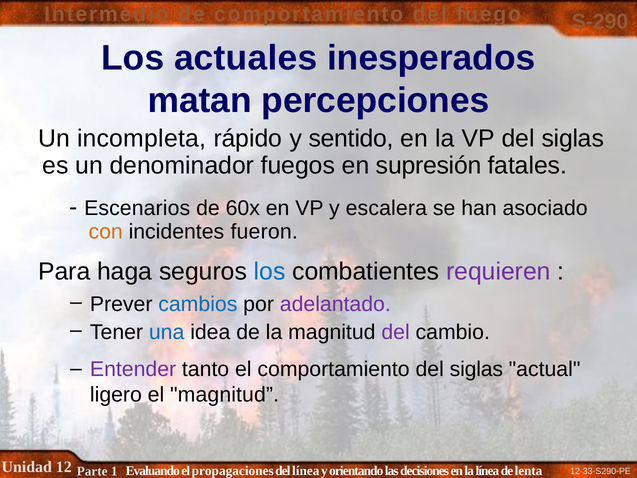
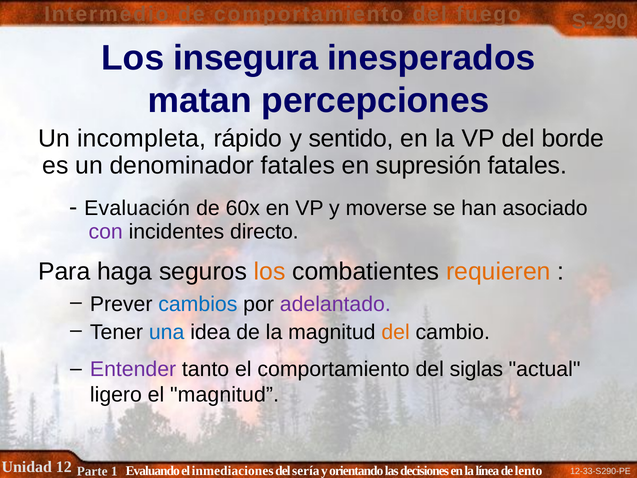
actuales: actuales -> insegura
VP del siglas: siglas -> borde
denominador fuegos: fuegos -> fatales
Escenarios: Escenarios -> Evaluación
escalera: escalera -> moverse
con colour: orange -> purple
fueron: fueron -> directo
los at (270, 271) colour: blue -> orange
requieren colour: purple -> orange
del at (396, 332) colour: purple -> orange
propagaciones: propagaciones -> inmediaciones
del línea: línea -> sería
lenta: lenta -> lento
